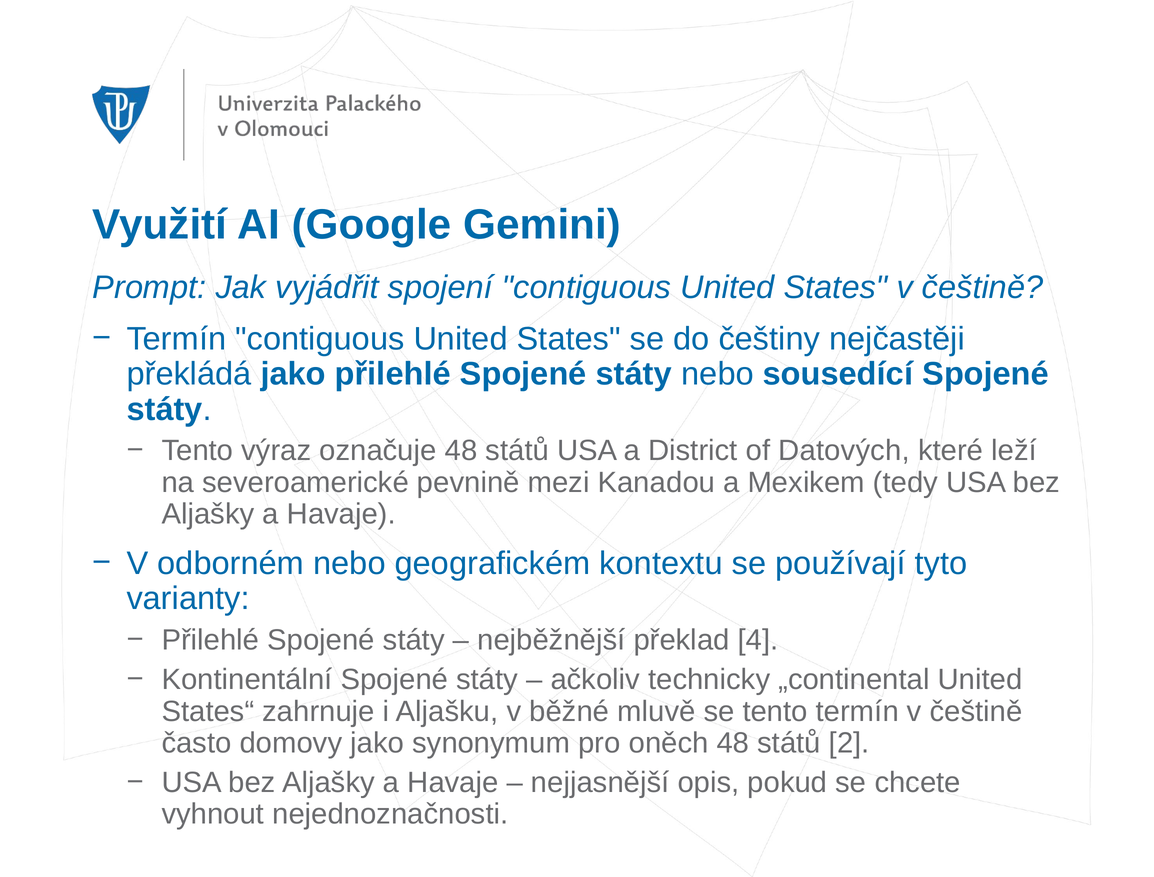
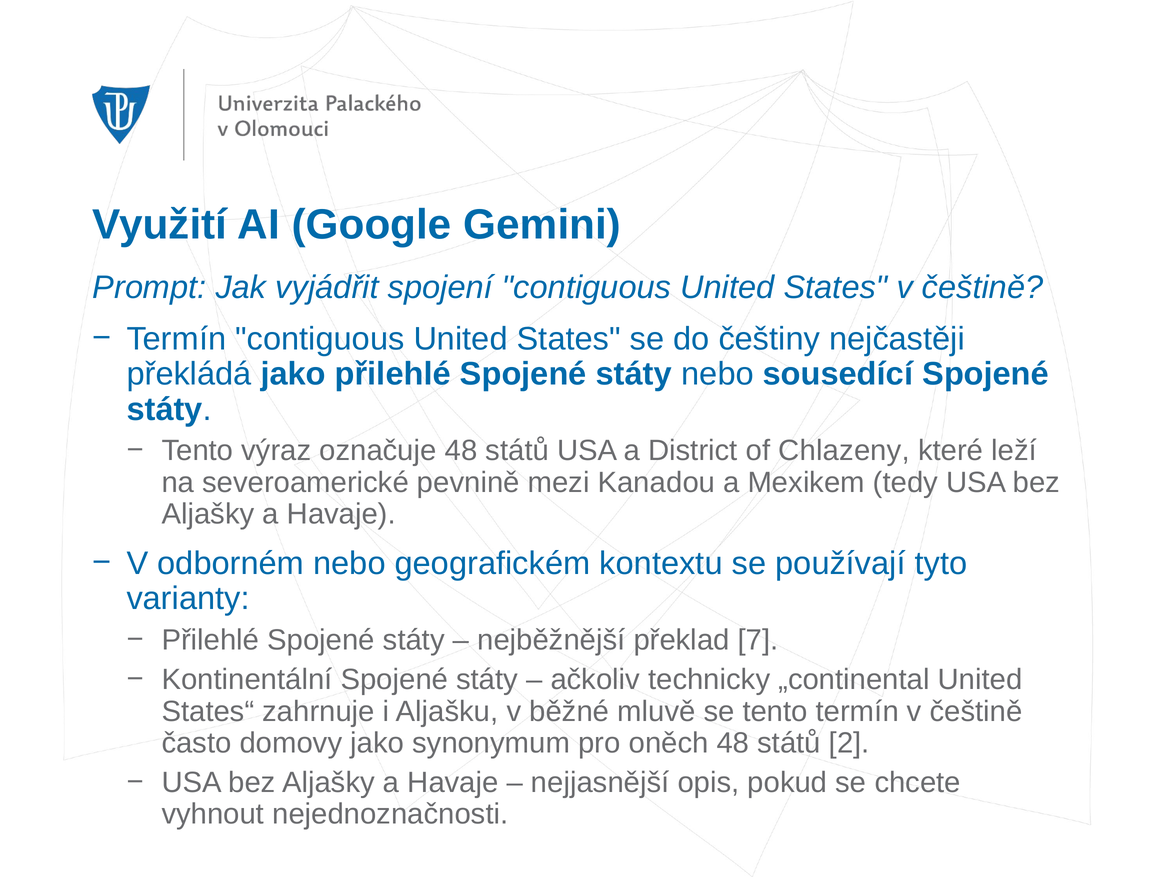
Datových: Datových -> Chlazeny
4: 4 -> 7
